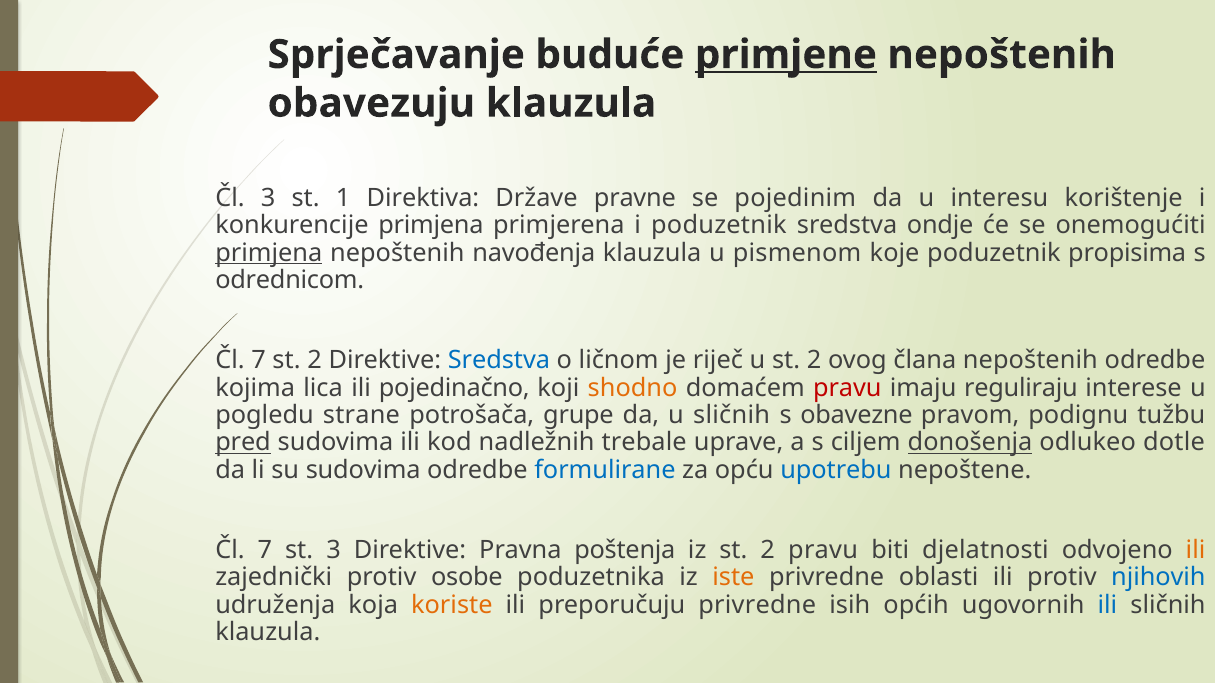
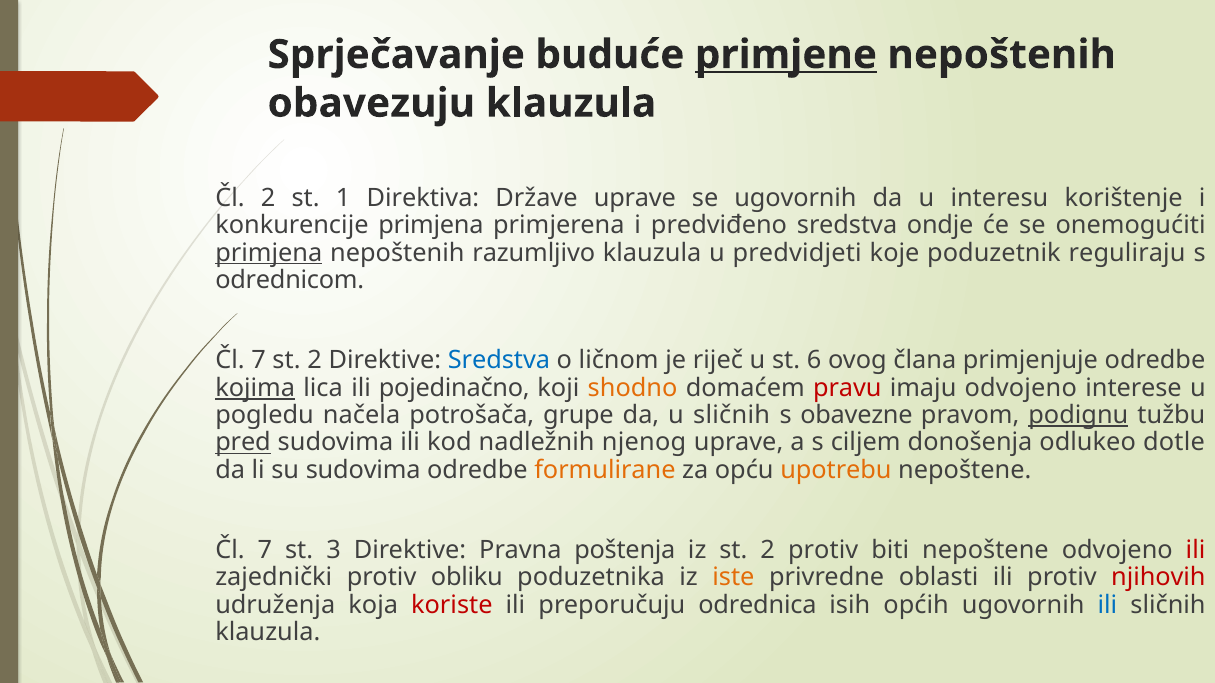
Čl 3: 3 -> 2
Države pravne: pravne -> uprave
se pojedinim: pojedinim -> ugovornih
i poduzetnik: poduzetnik -> predviđeno
navođenja: navođenja -> razumljivo
pismenom: pismenom -> predvidjeti
propisima: propisima -> reguliraju
u st 2: 2 -> 6
člana nepoštenih: nepoštenih -> primjenjuje
kojima underline: none -> present
imaju reguliraju: reguliraju -> odvojeno
strane: strane -> načela
podignu underline: none -> present
trebale: trebale -> njenog
donošenja underline: present -> none
formulirane colour: blue -> orange
upotrebu colour: blue -> orange
2 pravu: pravu -> protiv
biti djelatnosti: djelatnosti -> nepoštene
ili at (1196, 551) colour: orange -> red
osobe: osobe -> obliku
njihovih colour: blue -> red
koriste colour: orange -> red
preporučuju privredne: privredne -> odrednica
